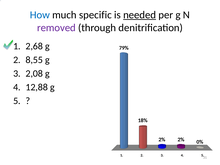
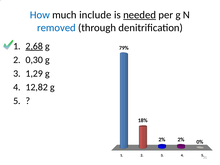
specific: specific -> include
removed colour: purple -> blue
2,68 underline: none -> present
8,55: 8,55 -> 0,30
2,08: 2,08 -> 1,29
12,88: 12,88 -> 12,82
